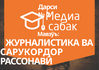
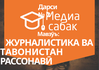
САРУКОРДОР: САРУКОРДОР -> ТАВОНИСТАН
